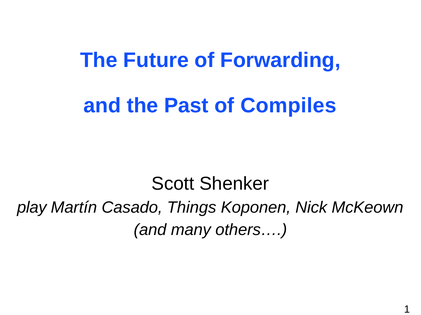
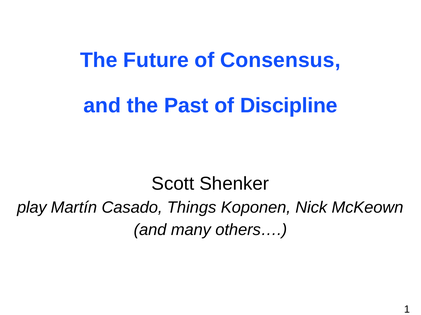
Forwarding: Forwarding -> Consensus
Compiles: Compiles -> Discipline
